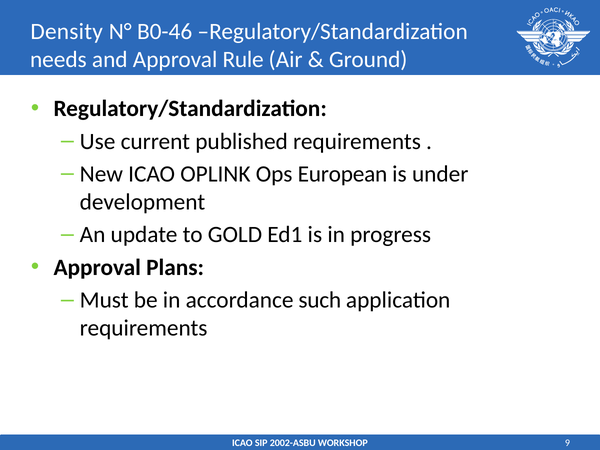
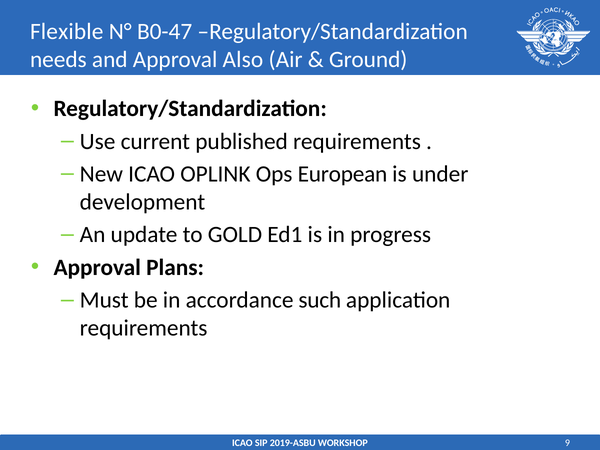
Density: Density -> Flexible
B0-46: B0-46 -> B0-47
Rule: Rule -> Also
2002-ASBU: 2002-ASBU -> 2019-ASBU
